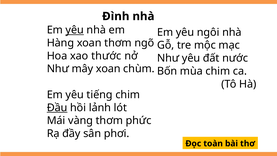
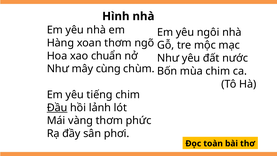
Đình: Đình -> Hình
yêu at (75, 30) underline: present -> none
thước: thước -> chuẩn
mây xoan: xoan -> cùng
